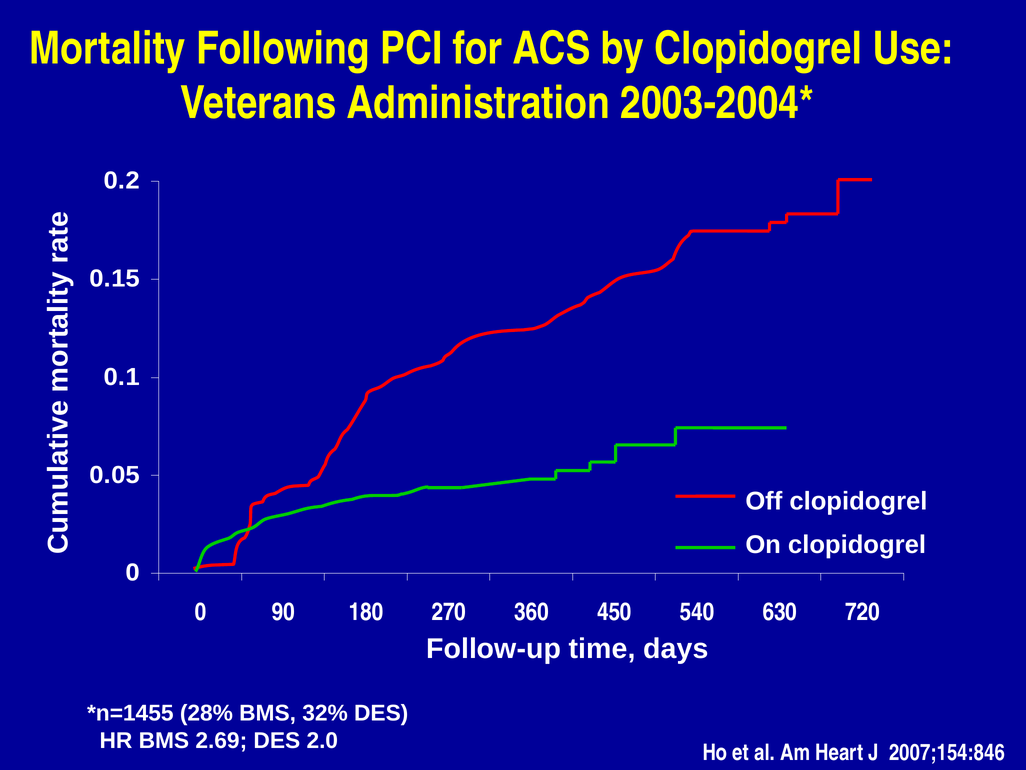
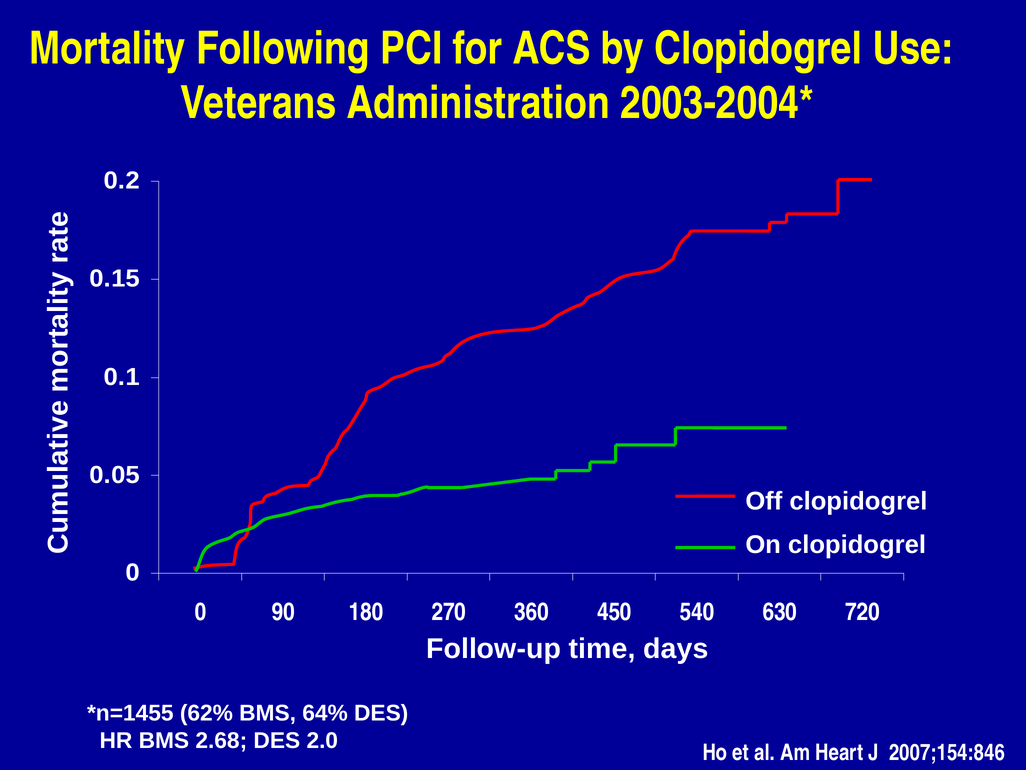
28%: 28% -> 62%
32%: 32% -> 64%
2.69: 2.69 -> 2.68
